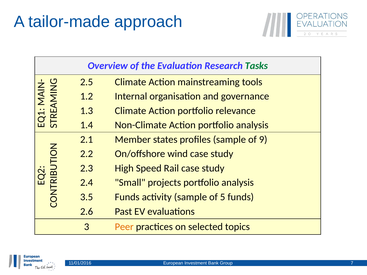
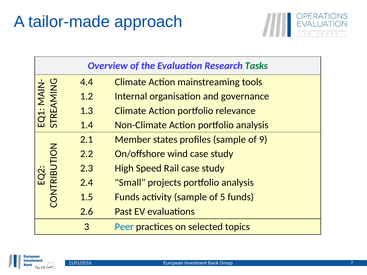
2.5: 2.5 -> 4.4
3.5: 3.5 -> 1.5
Peer colour: orange -> blue
